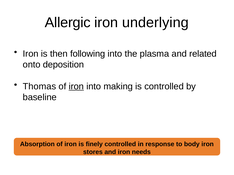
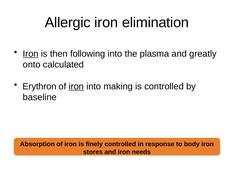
underlying: underlying -> elimination
Iron at (31, 54) underline: none -> present
related: related -> greatly
deposition: deposition -> calculated
Thomas: Thomas -> Erythron
